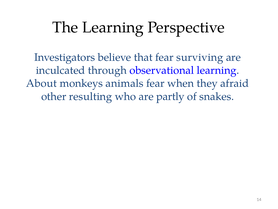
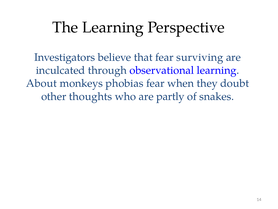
animals: animals -> phobias
afraid: afraid -> doubt
resulting: resulting -> thoughts
